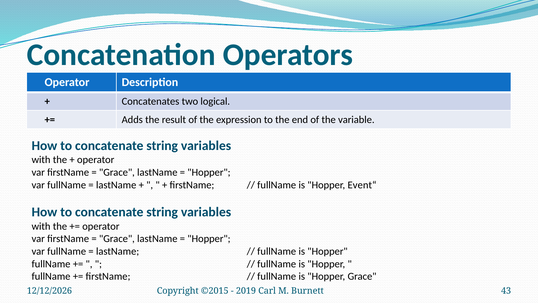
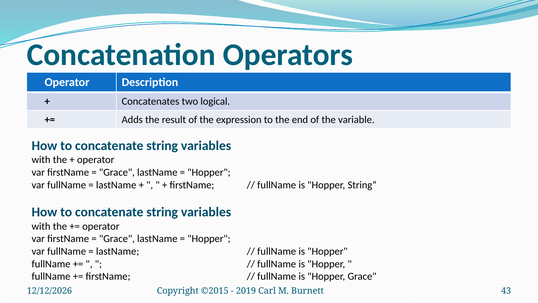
Event“: Event“ -> String“
